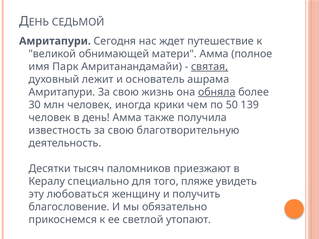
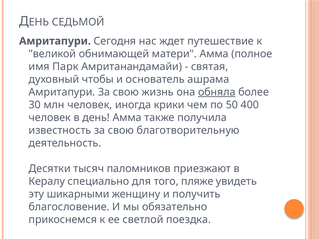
святая underline: present -> none
лежит: лежит -> чтобы
139: 139 -> 400
любоваться: любоваться -> шикарными
утопают: утопают -> поездка
